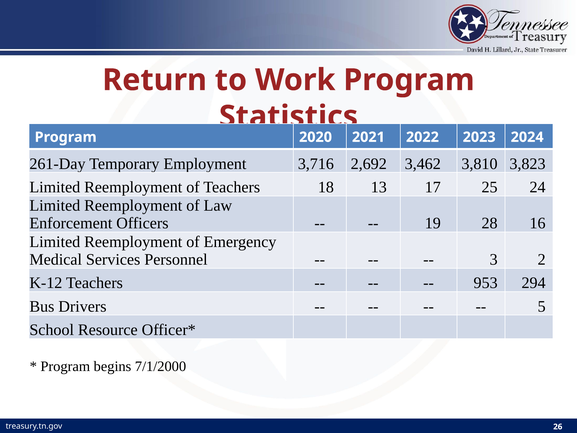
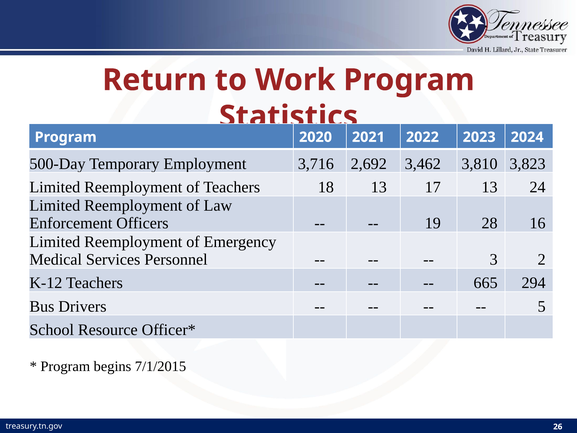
261-Day: 261-Day -> 500-Day
17 25: 25 -> 13
953: 953 -> 665
7/1/2000: 7/1/2000 -> 7/1/2015
